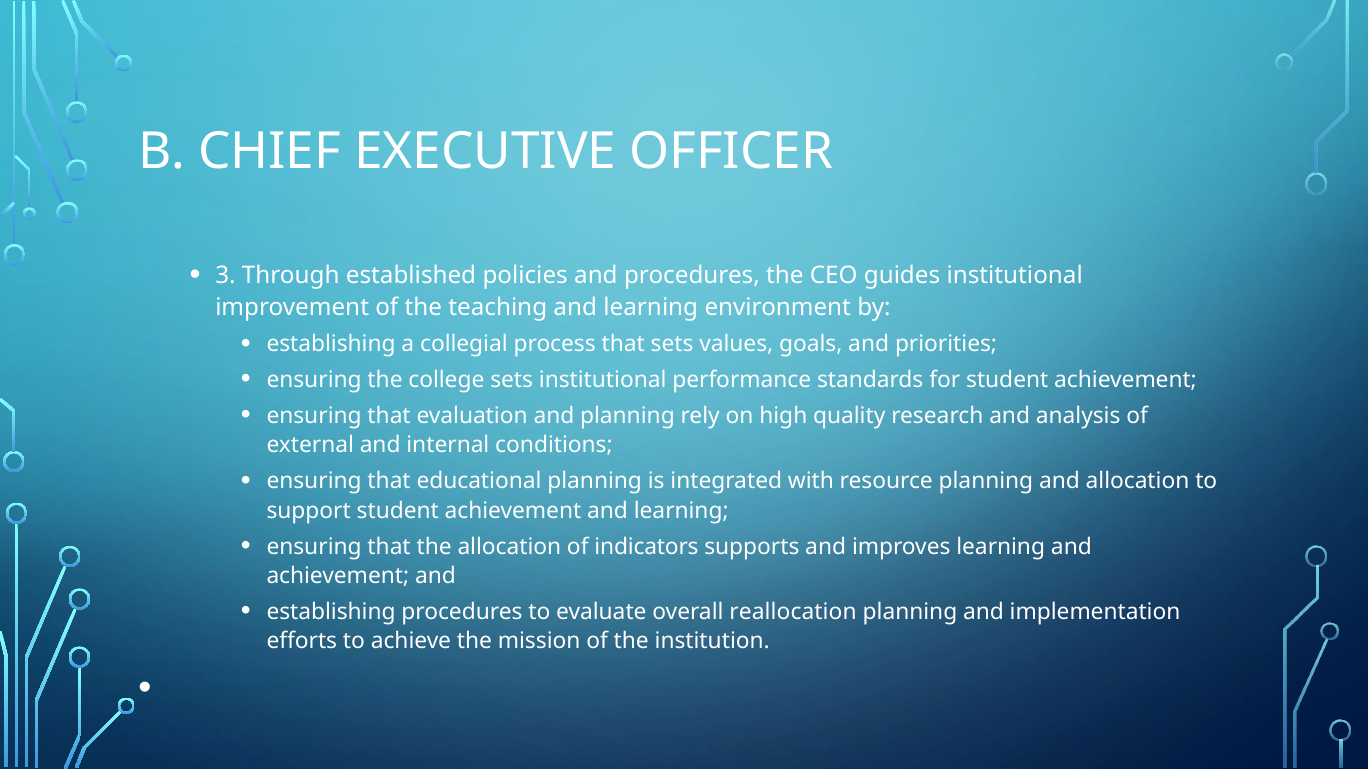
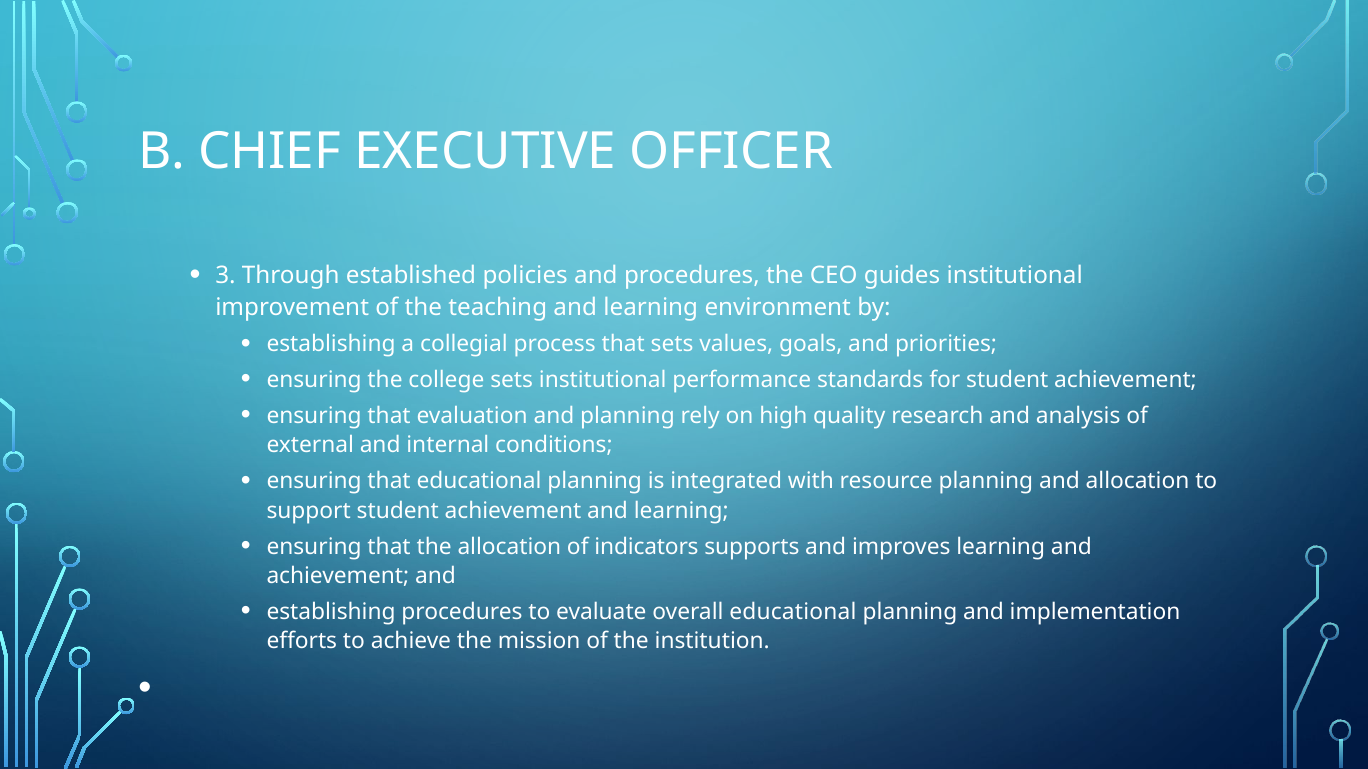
overall reallocation: reallocation -> educational
